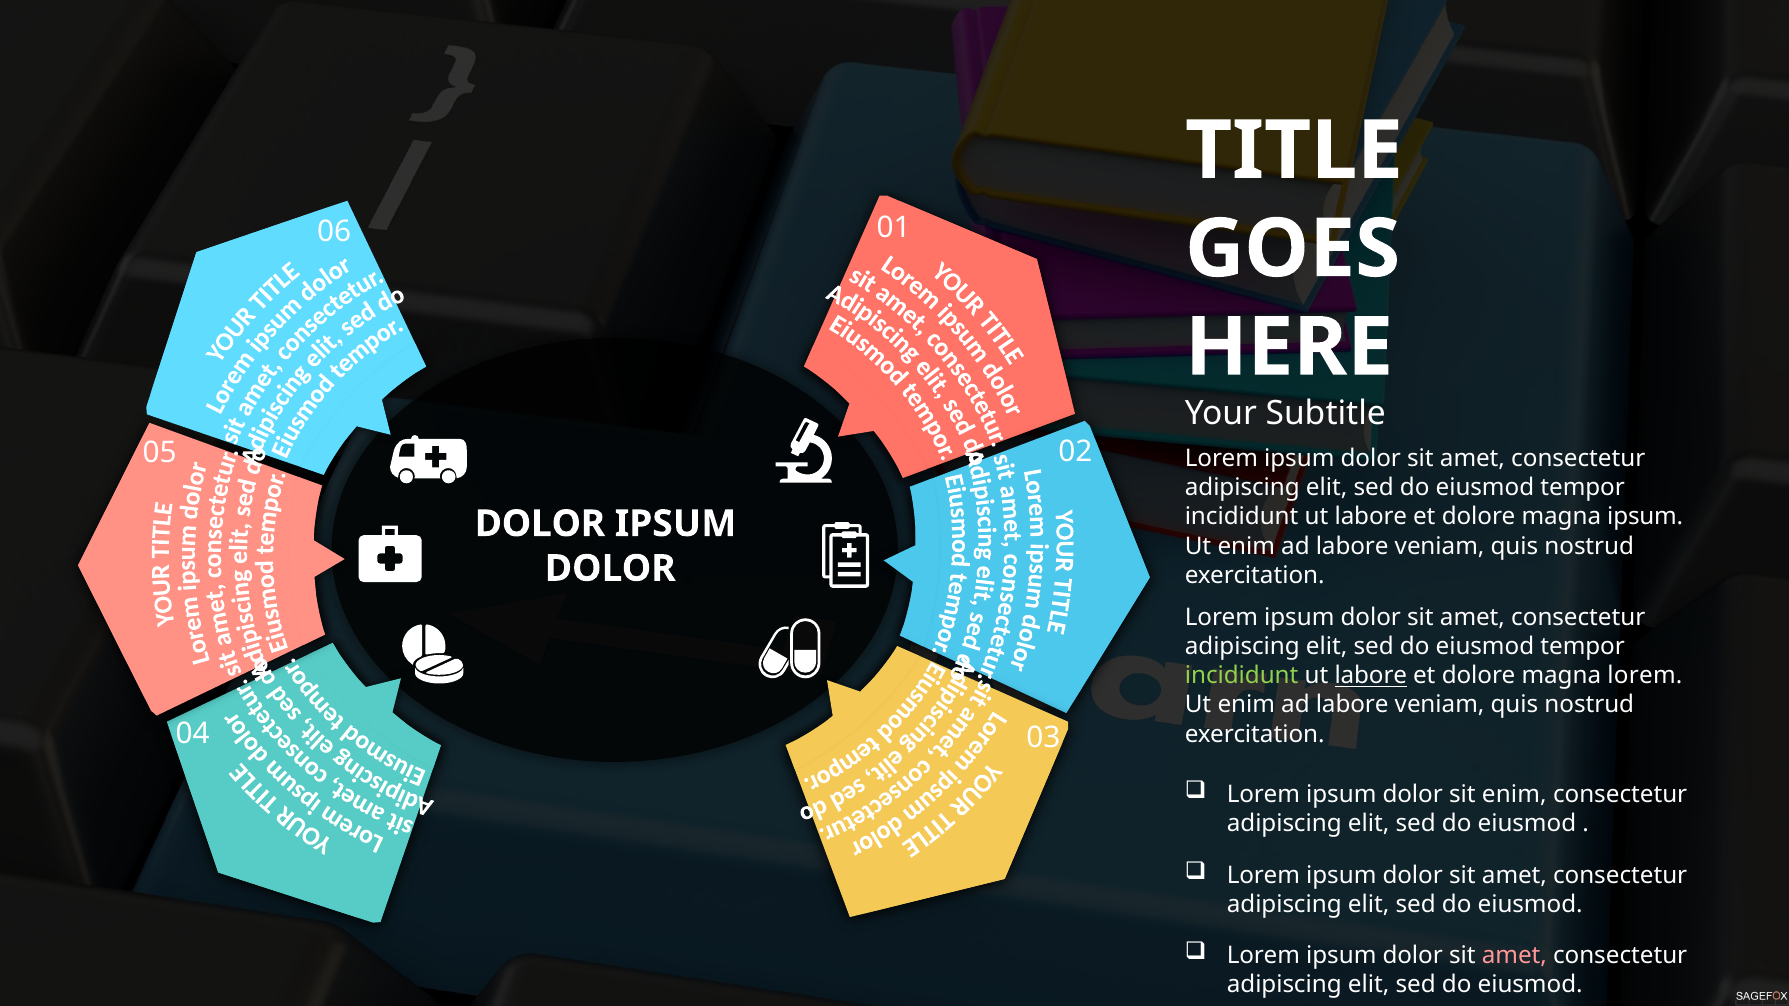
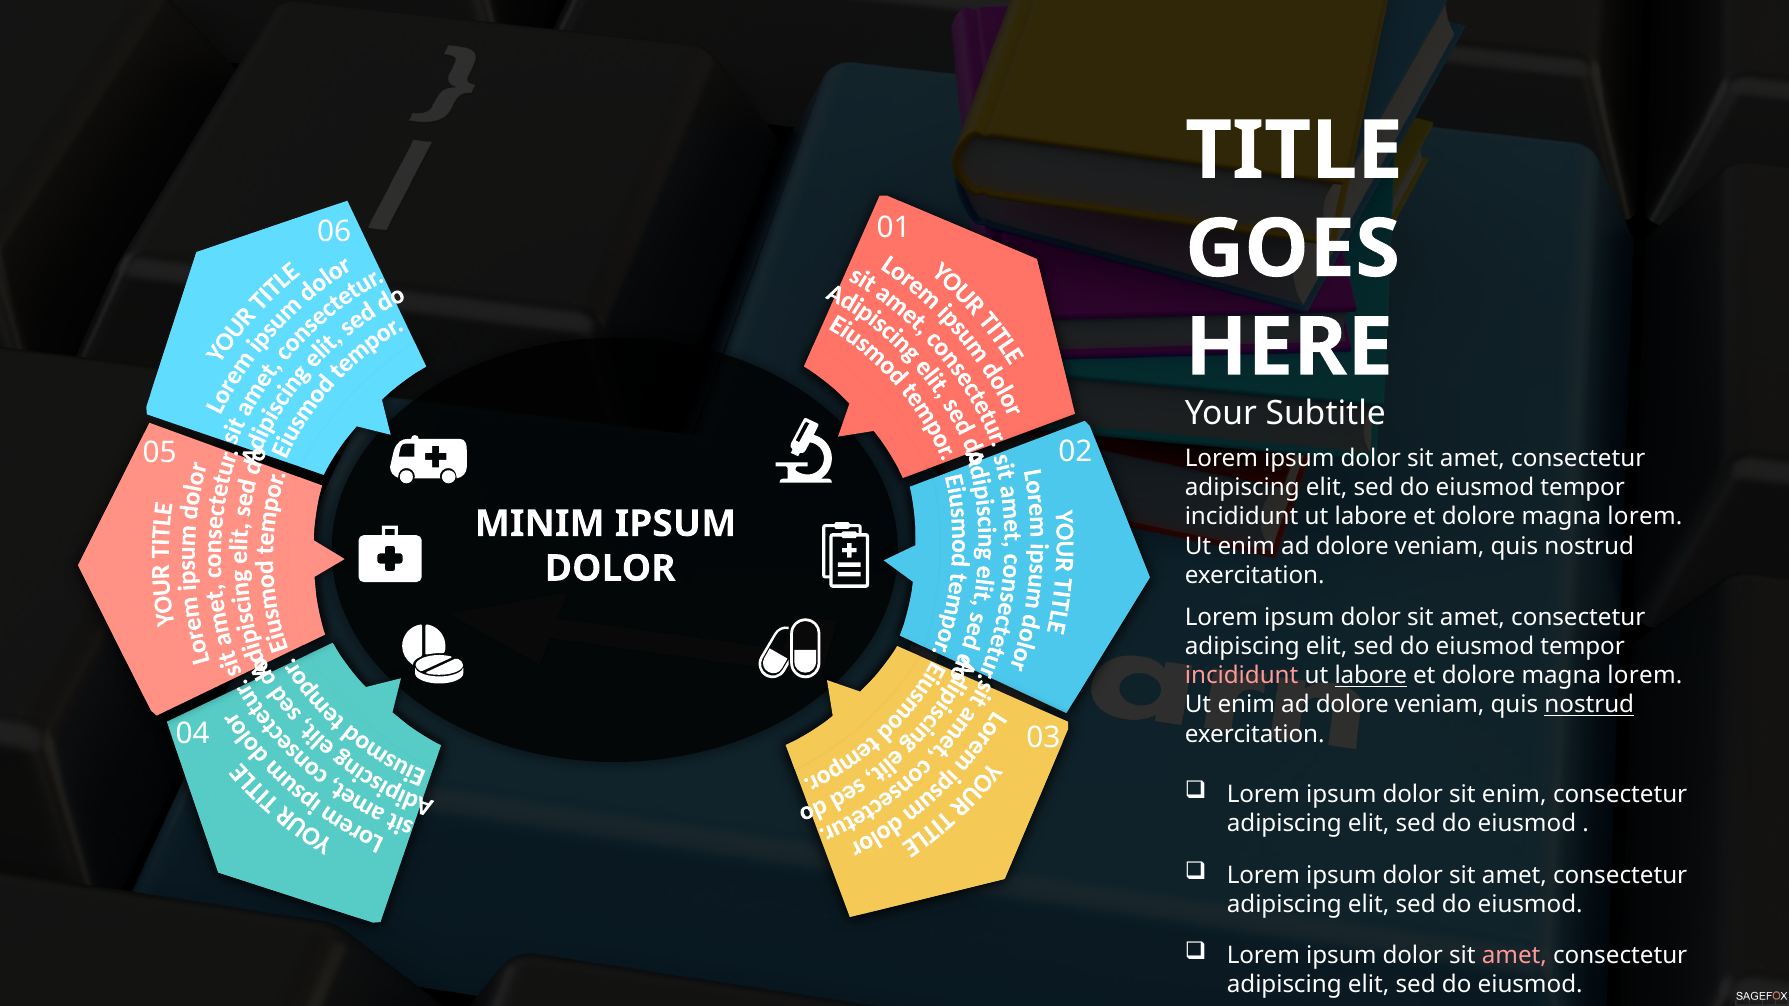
ipsum at (1645, 517): ipsum -> lorem
DOLOR at (540, 524): DOLOR -> MINIM
labore at (1352, 546): labore -> dolore
incididunt at (1242, 676) colour: light green -> pink
labore at (1352, 705): labore -> dolore
nostrud at (1589, 705) underline: none -> present
